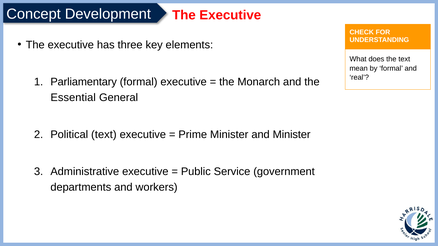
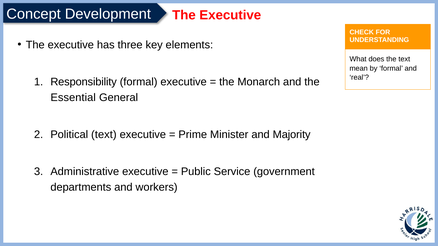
Parliamentary: Parliamentary -> Responsibility
and Minister: Minister -> Majority
